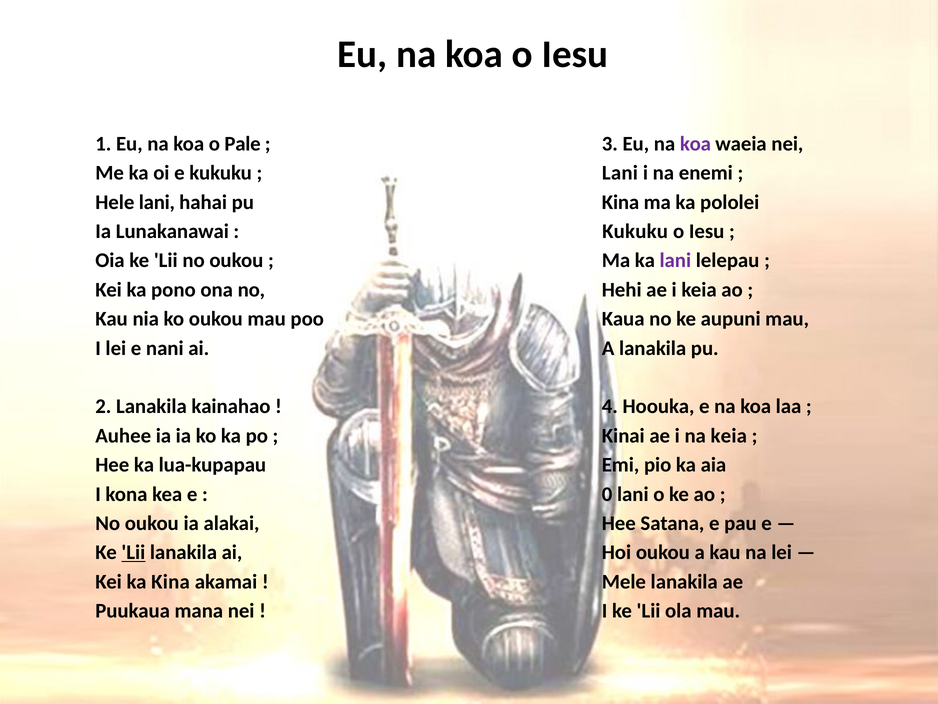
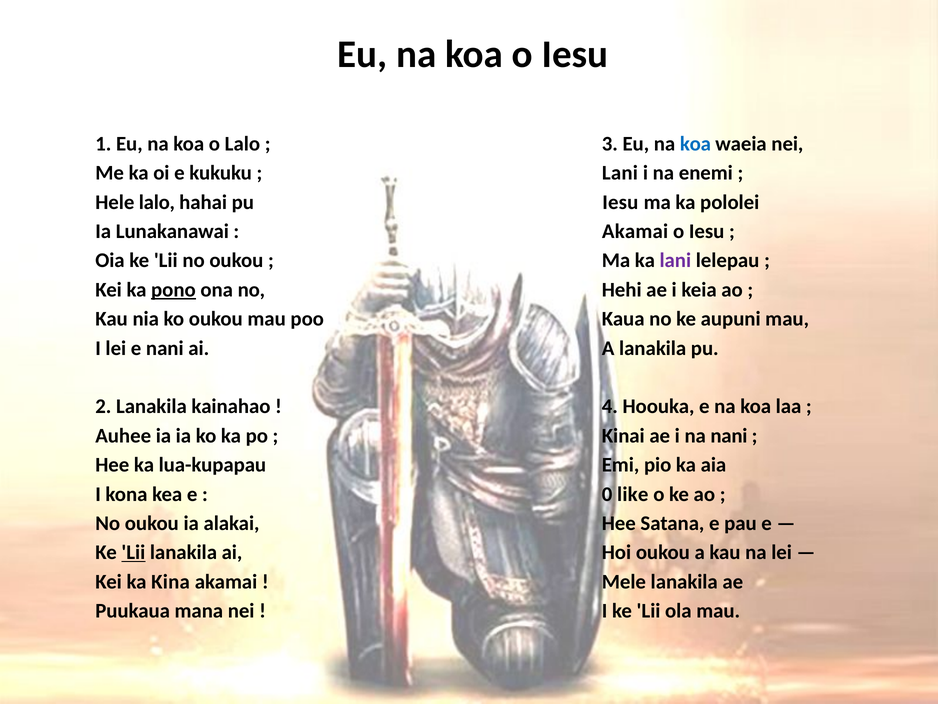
o Pale: Pale -> Lalo
koa at (695, 144) colour: purple -> blue
Hele lani: lani -> lalo
Kina at (621, 202): Kina -> Iesu
Kukuku at (635, 231): Kukuku -> Akamai
pono underline: none -> present
na keia: keia -> nani
0 lani: lani -> like
